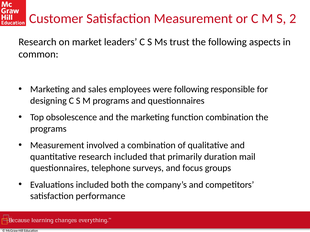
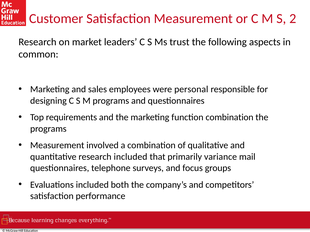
were following: following -> personal
obsolescence: obsolescence -> requirements
duration: duration -> variance
